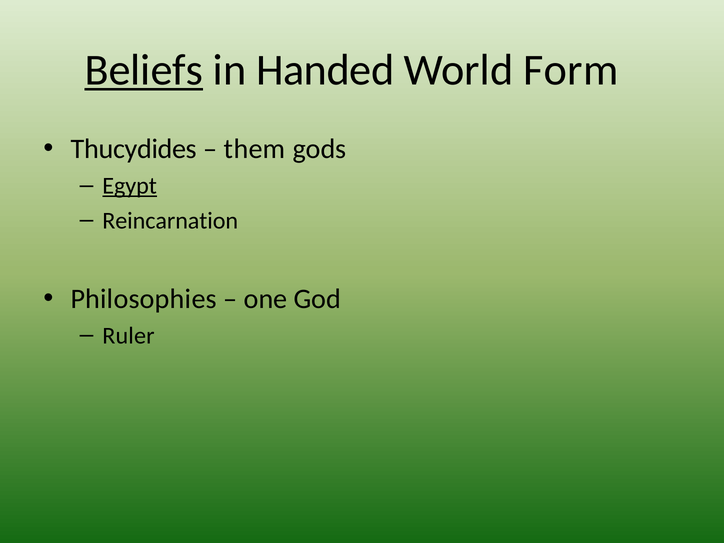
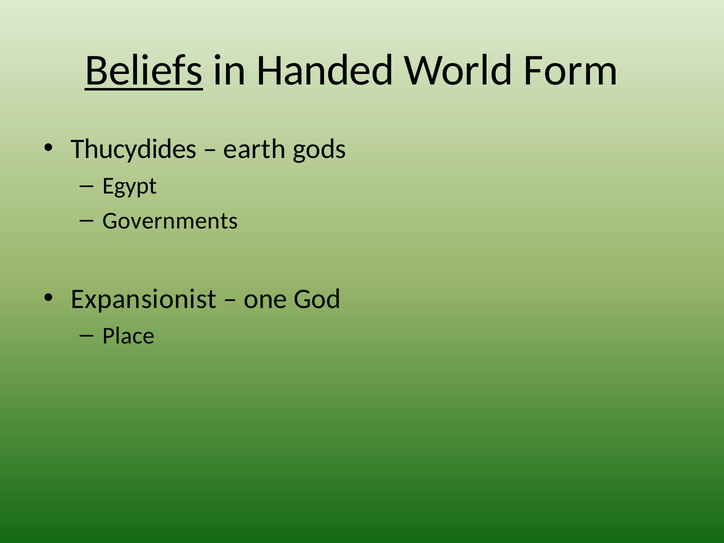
them: them -> earth
Egypt underline: present -> none
Reincarnation: Reincarnation -> Governments
Philosophies: Philosophies -> Expansionist
Ruler: Ruler -> Place
